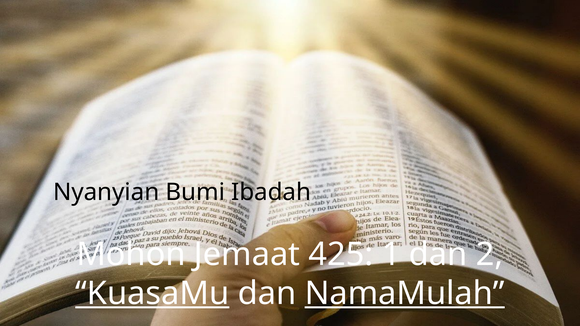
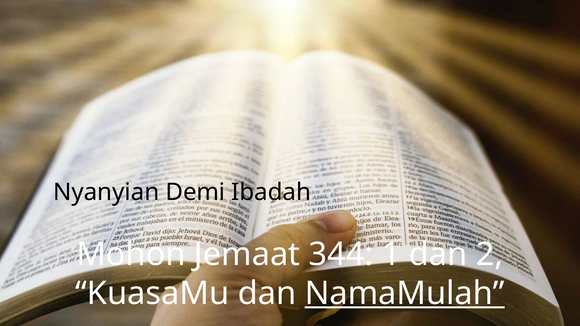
Bumi: Bumi -> Demi
425: 425 -> 344
KuasaMu underline: present -> none
